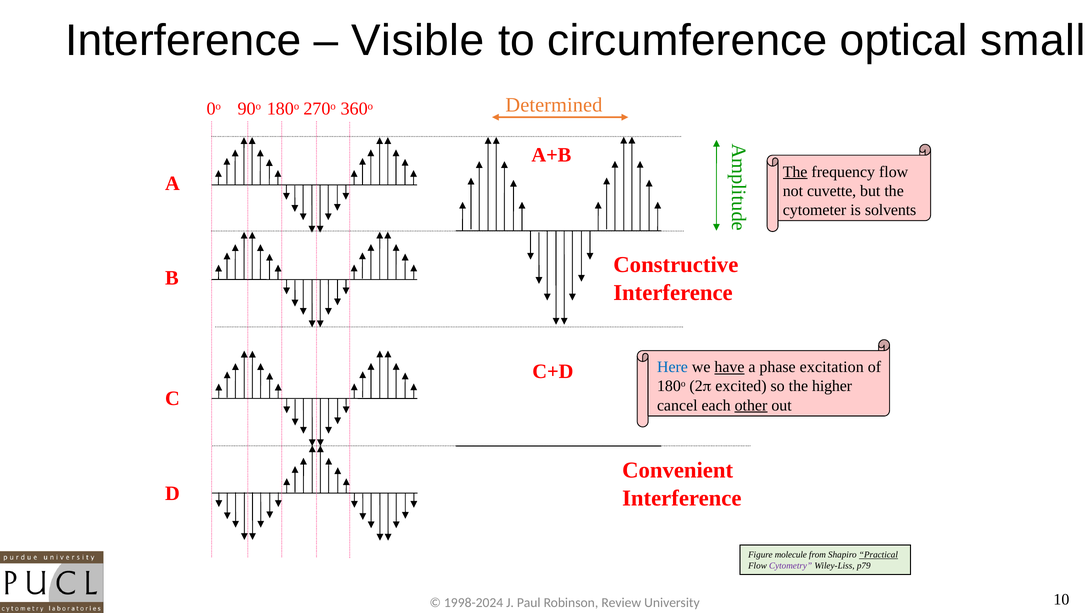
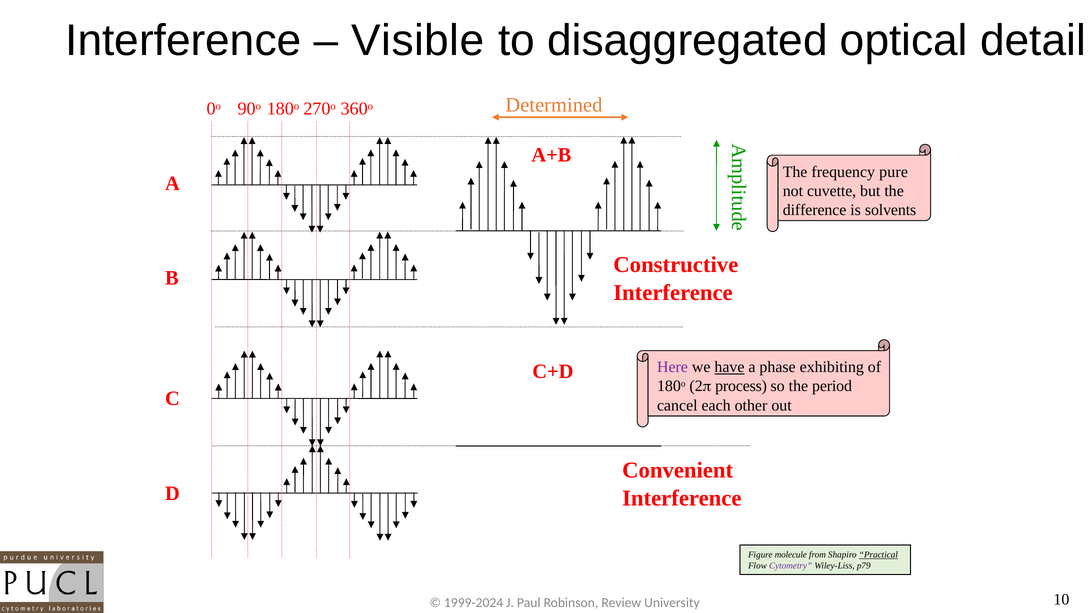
circumference: circumference -> disaggregated
small: small -> detail
The at (795, 172) underline: present -> none
frequency flow: flow -> pure
cytometer: cytometer -> difference
Here colour: blue -> purple
excitation: excitation -> exhibiting
excited: excited -> process
higher: higher -> period
other underline: present -> none
1998-2024: 1998-2024 -> 1999-2024
